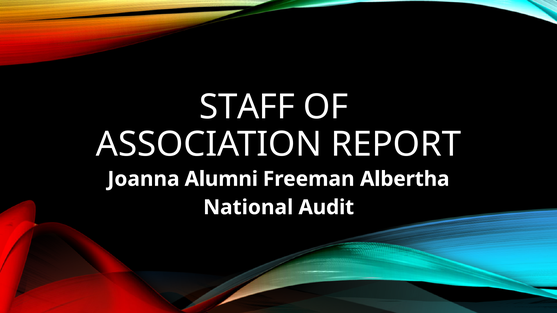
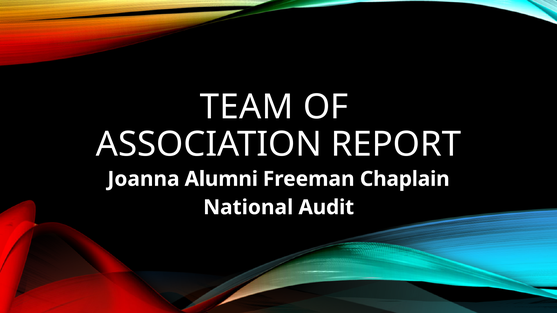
STAFF: STAFF -> TEAM
Albertha: Albertha -> Chaplain
